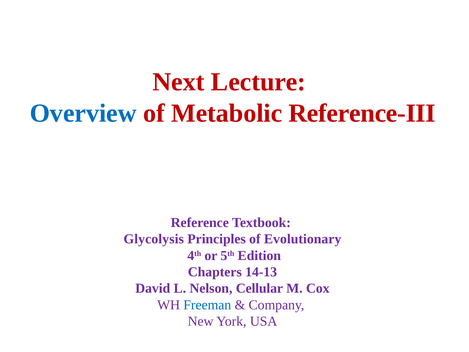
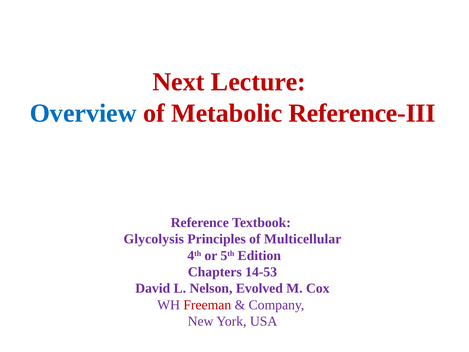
Evolutionary: Evolutionary -> Multicellular
14-13: 14-13 -> 14-53
Cellular: Cellular -> Evolved
Freeman colour: blue -> red
